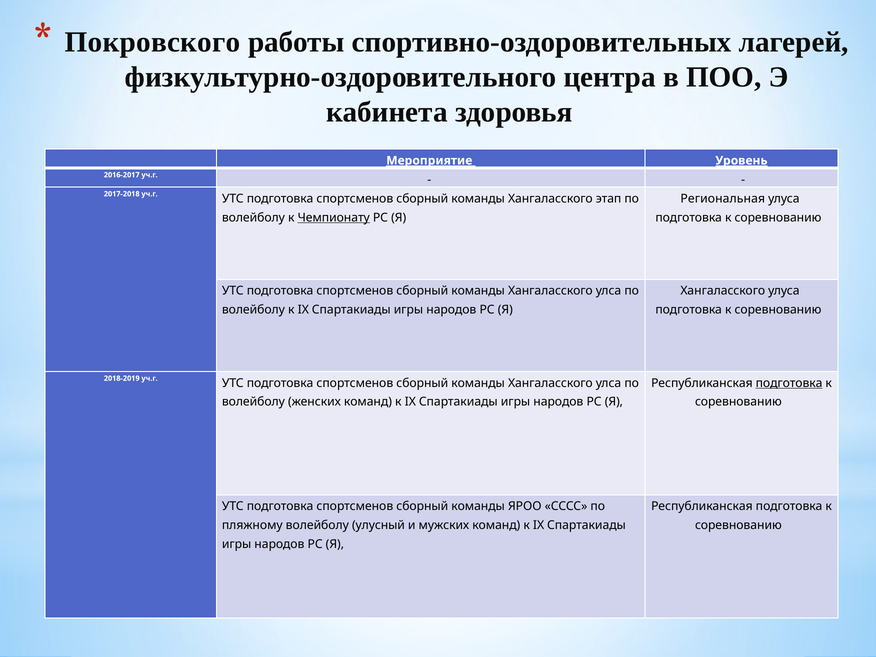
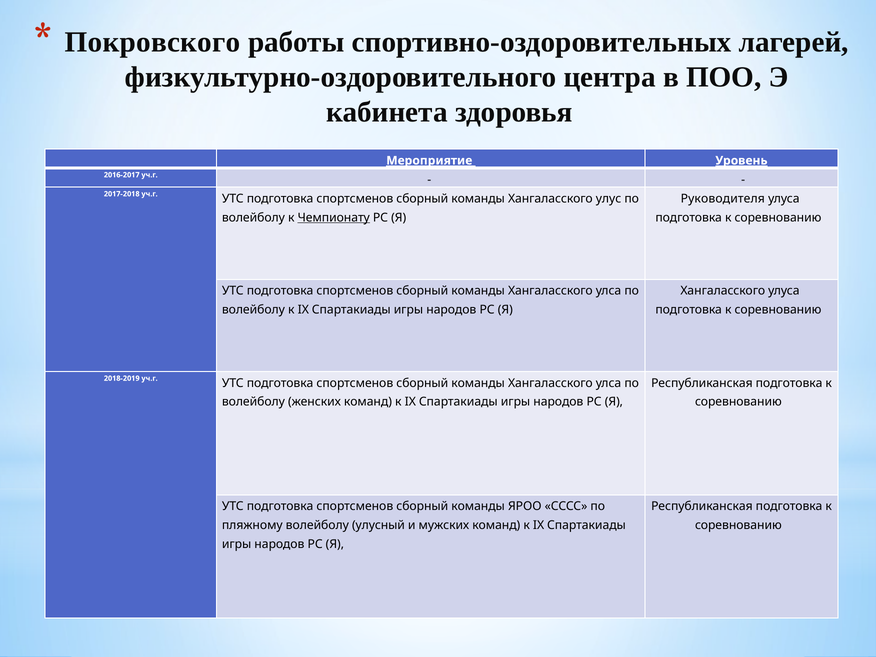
этап: этап -> улус
Региональная: Региональная -> Руководителя
подготовка at (789, 383) underline: present -> none
